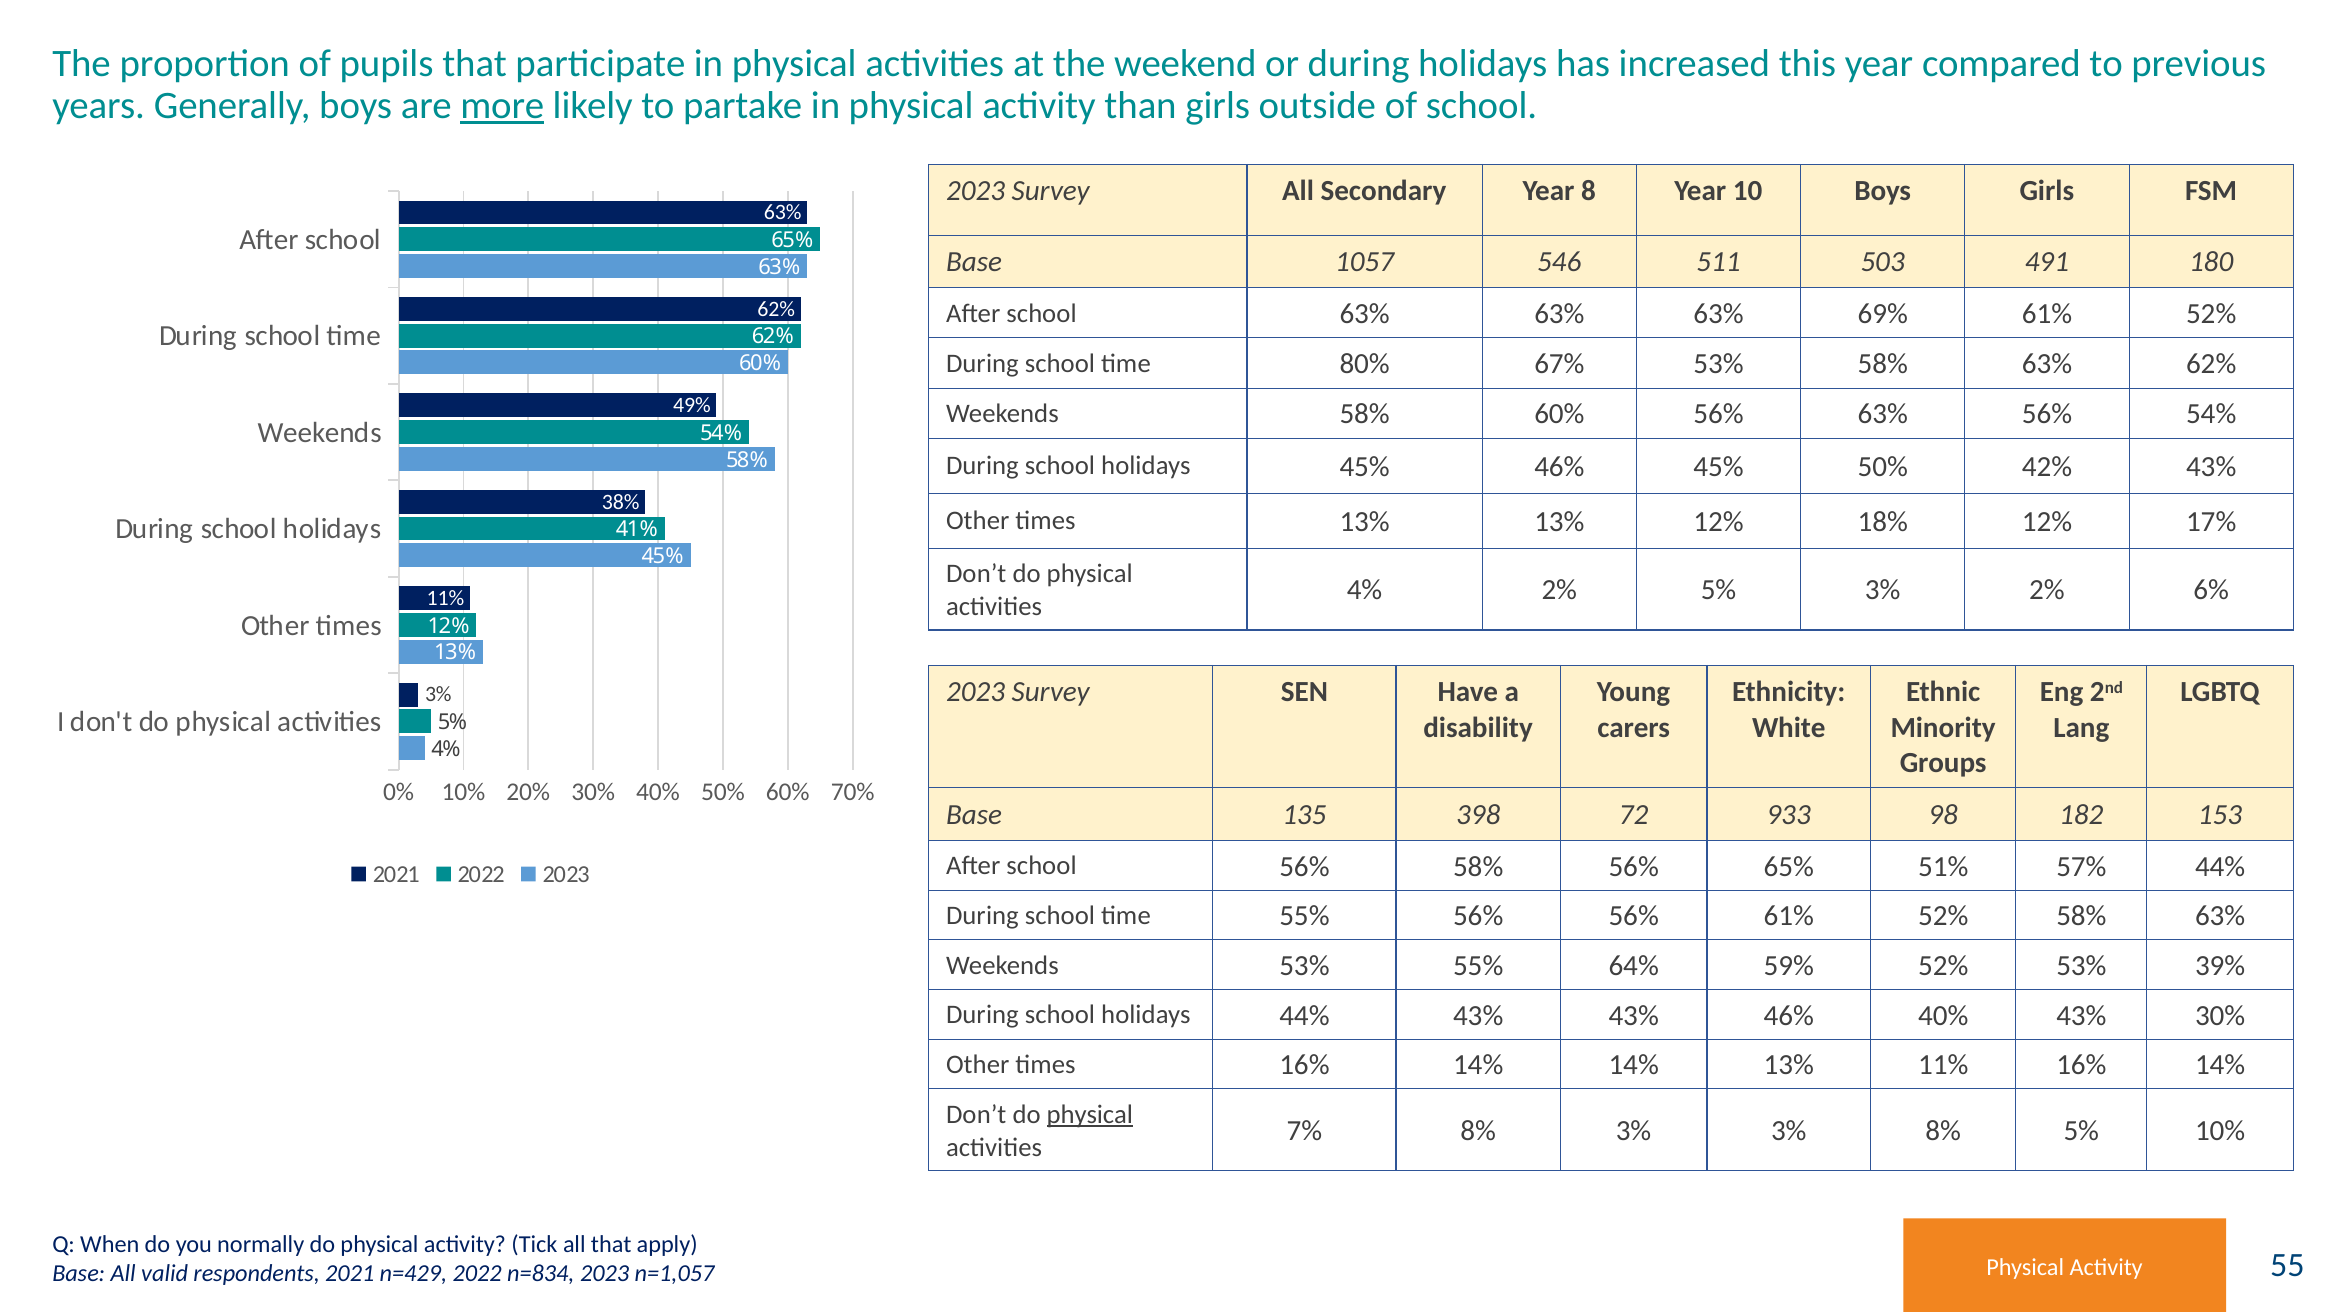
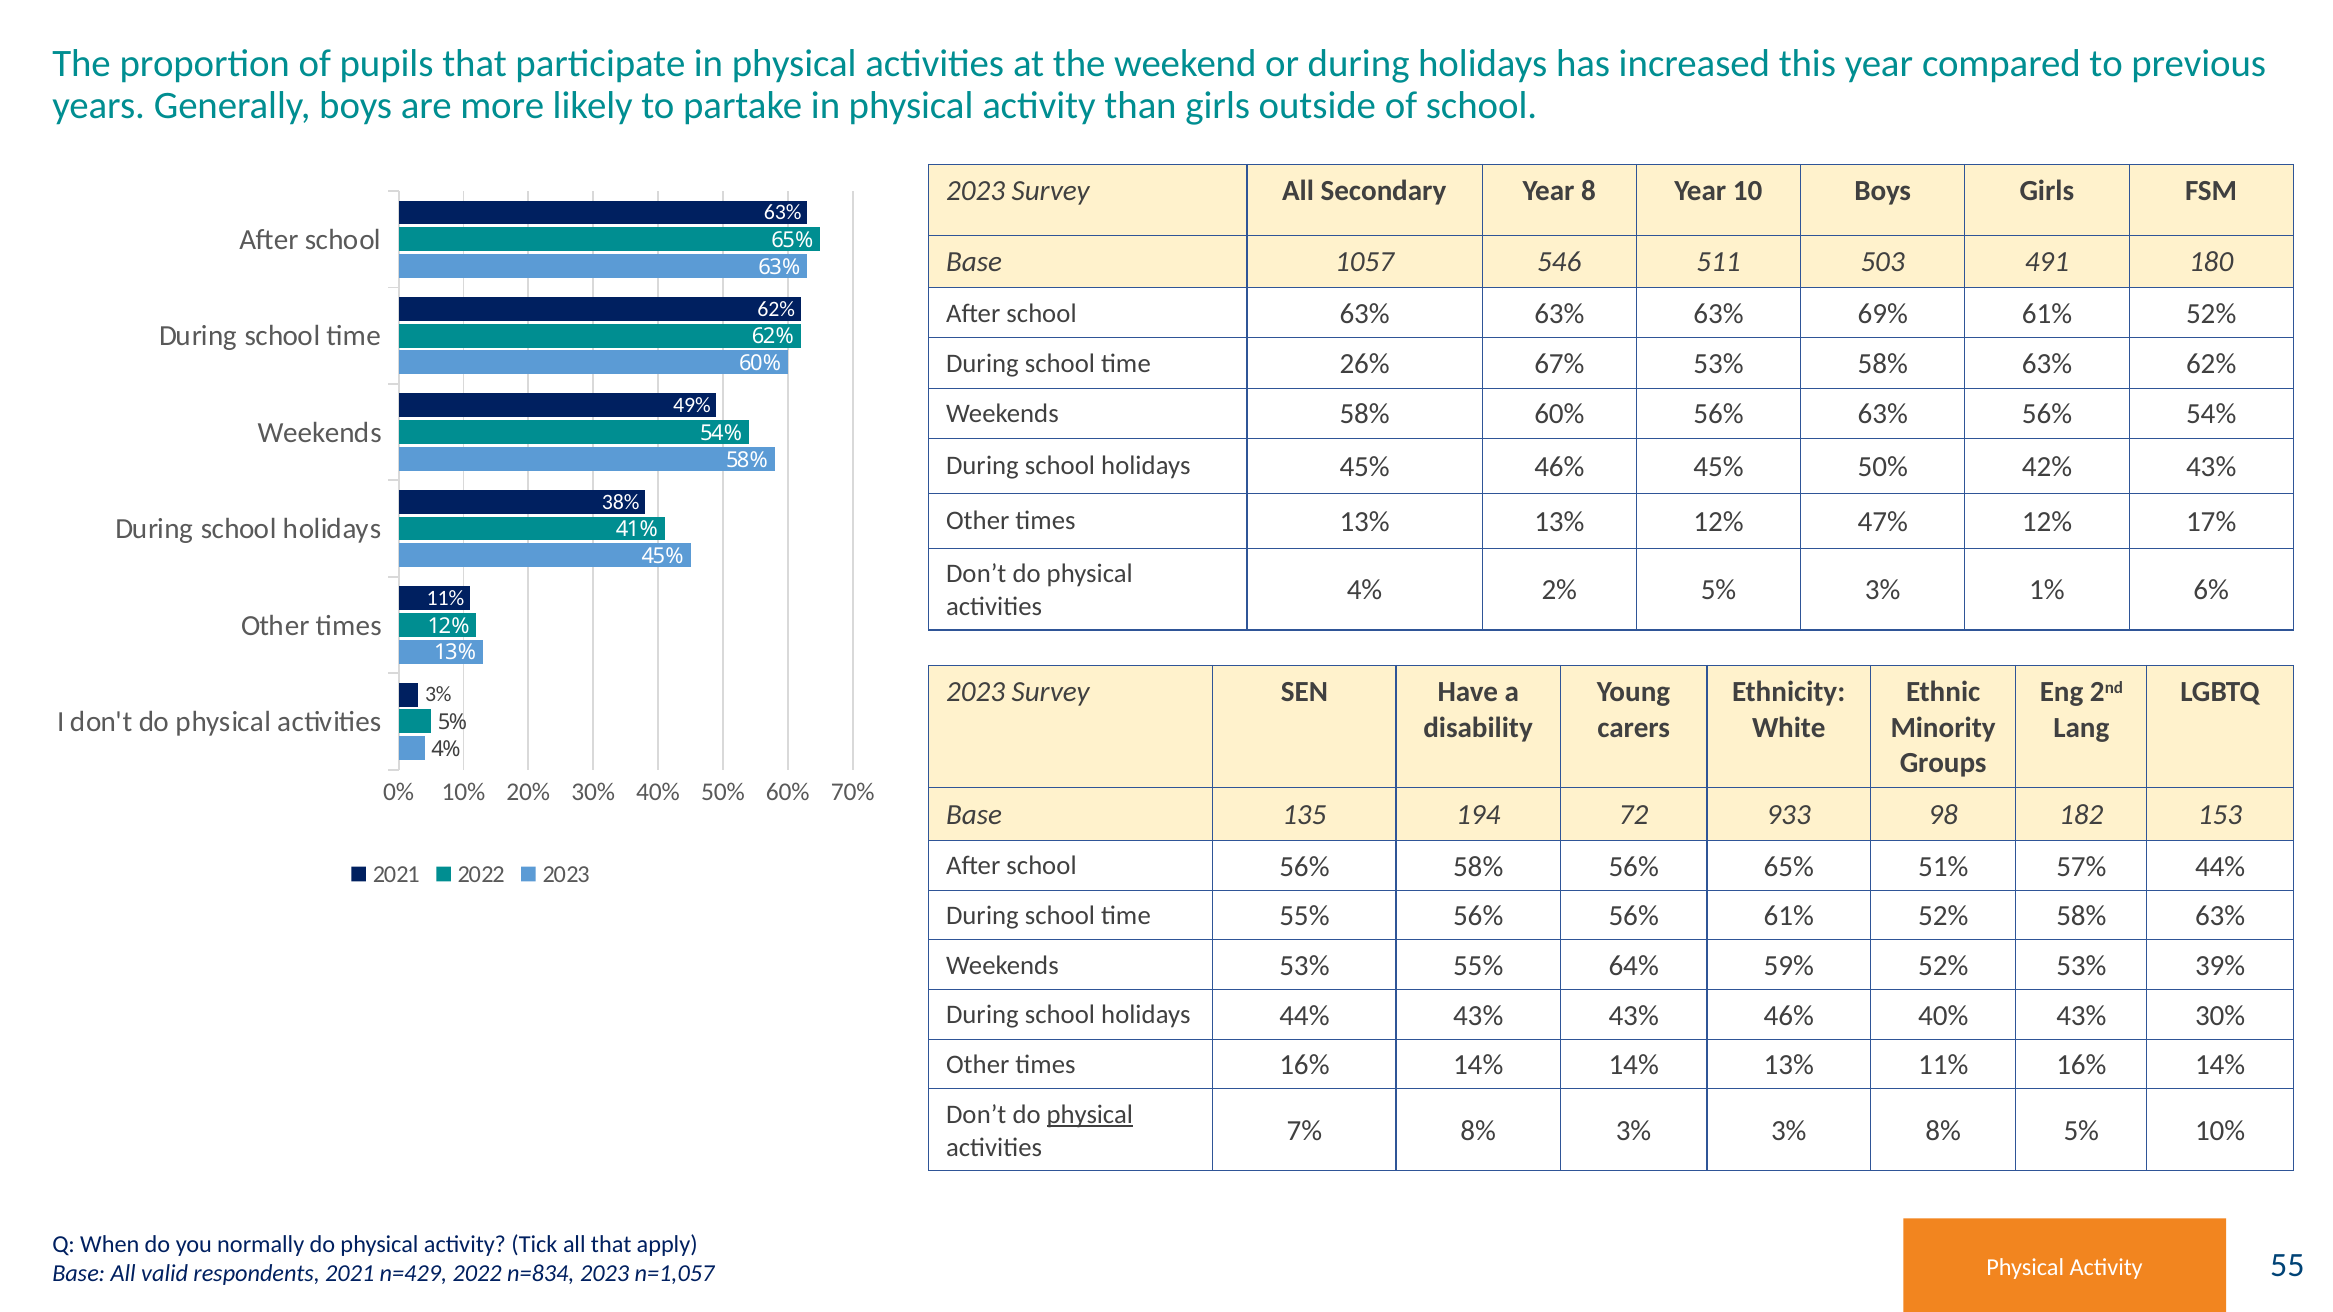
more underline: present -> none
80%: 80% -> 26%
18%: 18% -> 47%
3% 2%: 2% -> 1%
398: 398 -> 194
